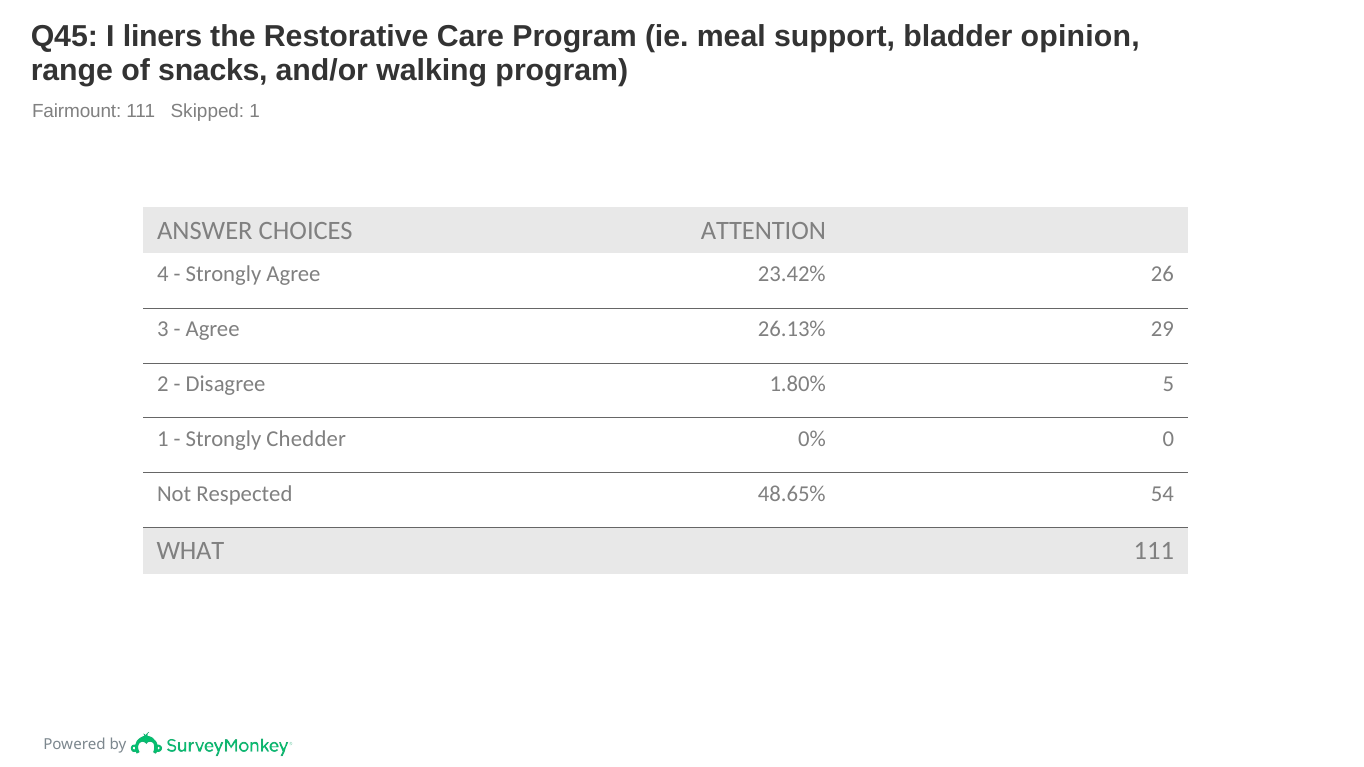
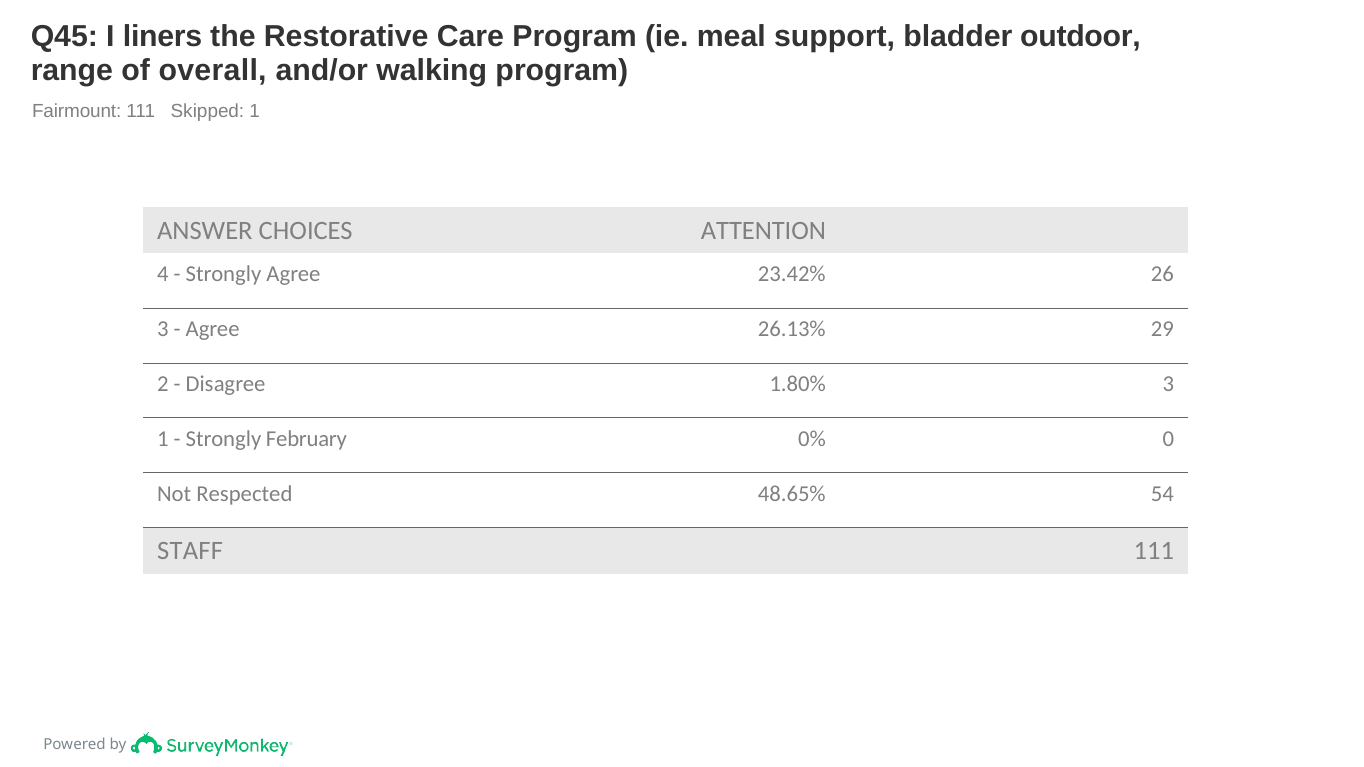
opinion: opinion -> outdoor
snacks: snacks -> overall
1.80% 5: 5 -> 3
Chedder: Chedder -> February
WHAT: WHAT -> STAFF
